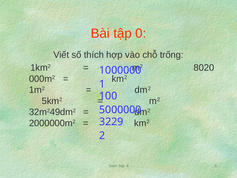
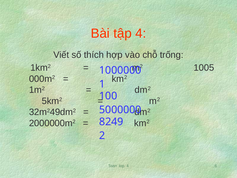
tập 0: 0 -> 4
8020: 8020 -> 1005
3229: 3229 -> 8249
